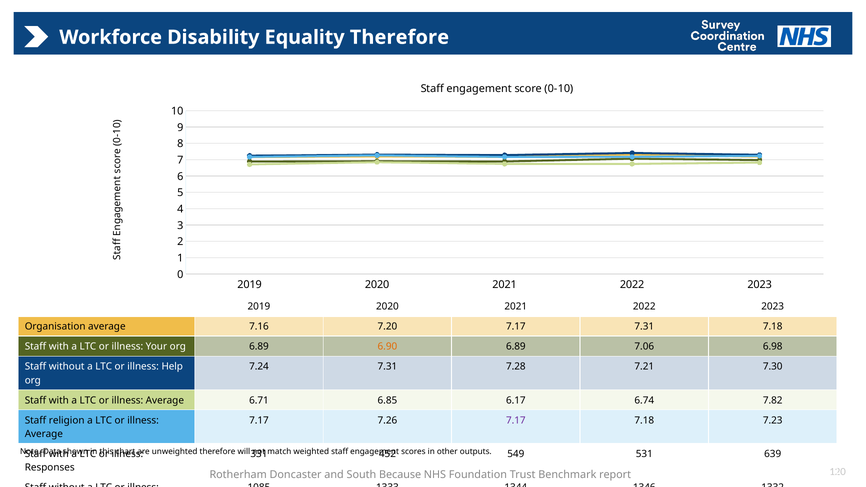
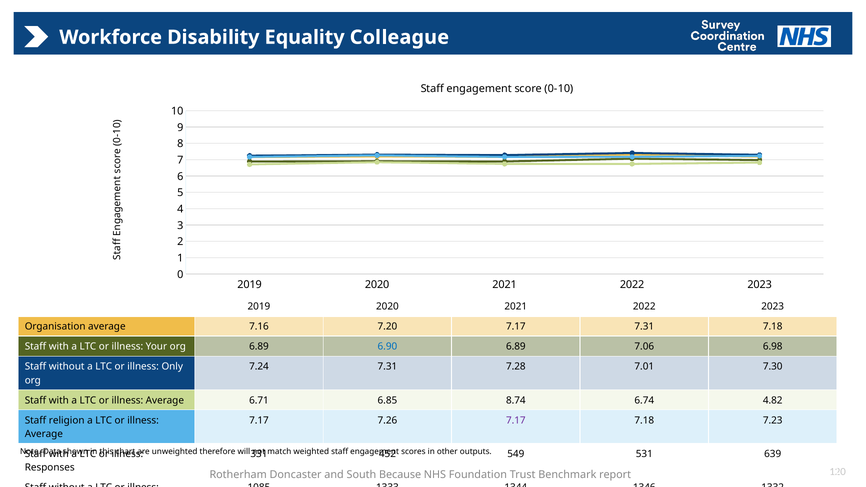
Equality Therefore: Therefore -> Colleague
6.90 colour: orange -> blue
Help: Help -> Only
7.21: 7.21 -> 7.01
6.17: 6.17 -> 8.74
7.82: 7.82 -> 4.82
